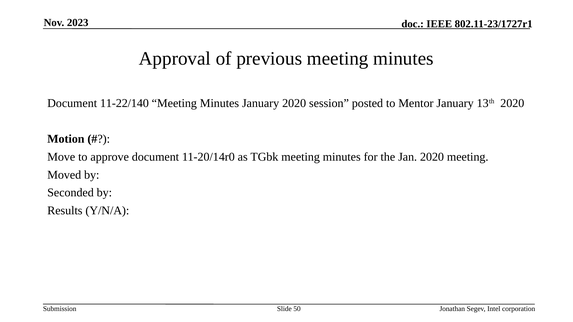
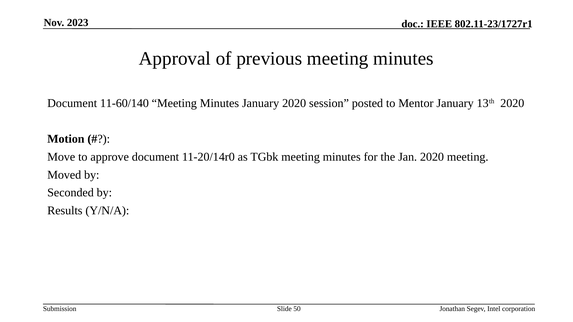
11-22/140: 11-22/140 -> 11-60/140
